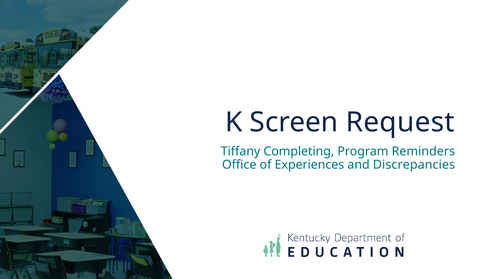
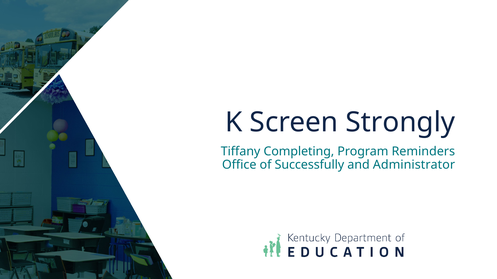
Request: Request -> Strongly
Experiences: Experiences -> Successfully
Discrepancies: Discrepancies -> Administrator
